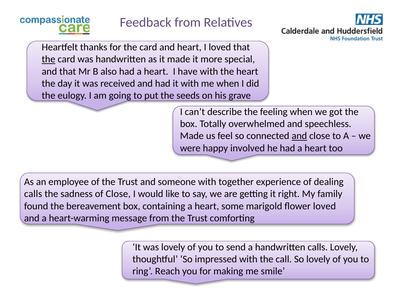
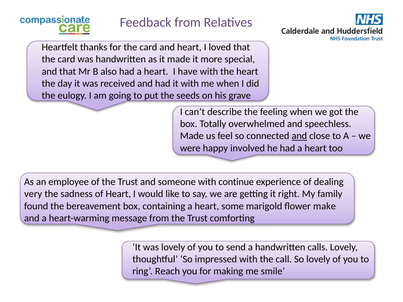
the at (49, 59) underline: present -> none
together: together -> continue
calls at (33, 194): calls -> very
of Close: Close -> Heart
flower loved: loved -> make
